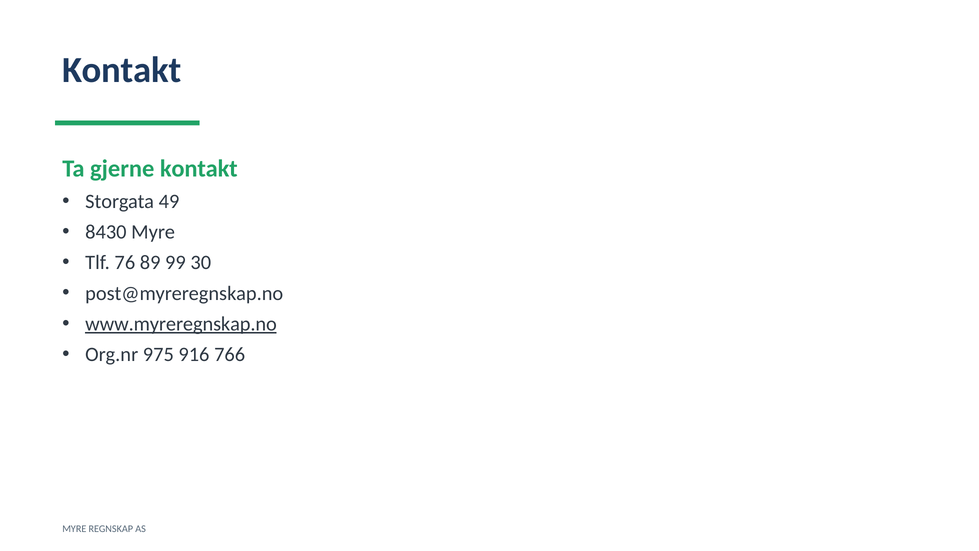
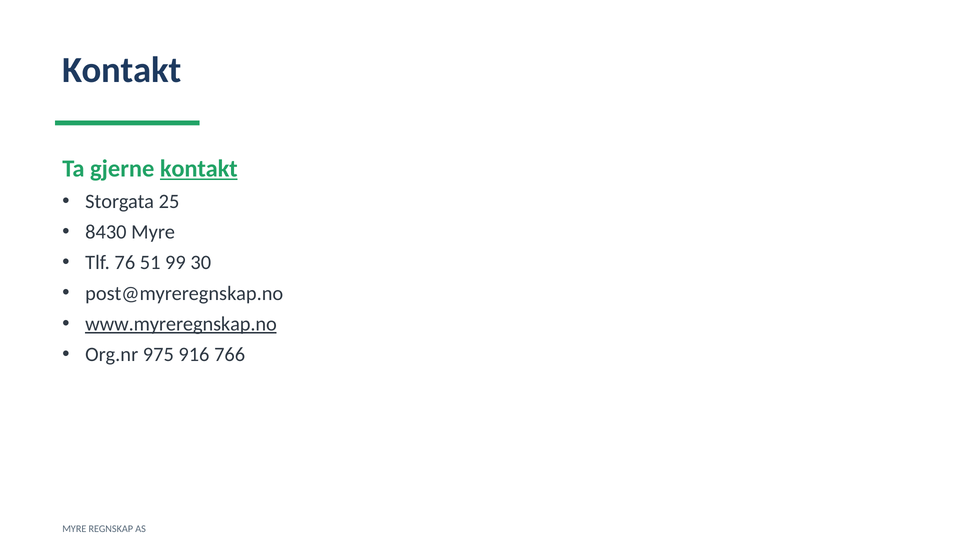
kontakt at (199, 169) underline: none -> present
49: 49 -> 25
89: 89 -> 51
